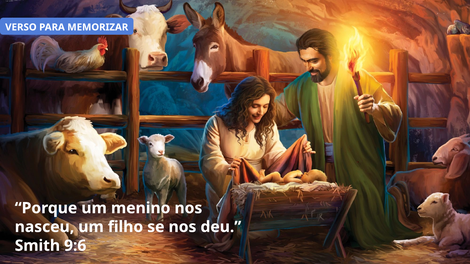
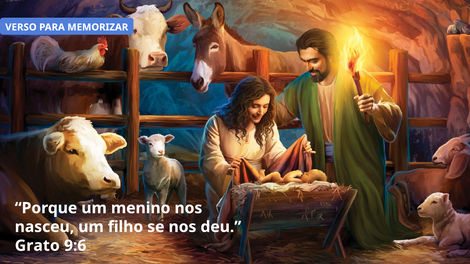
Smith: Smith -> Grato
